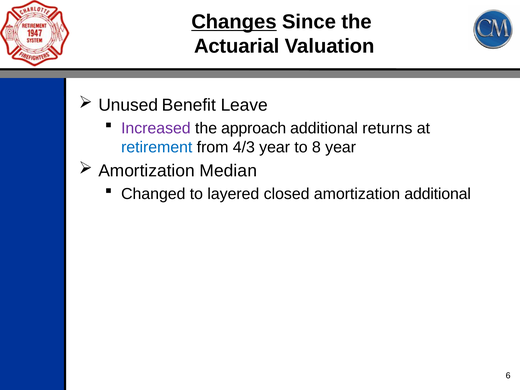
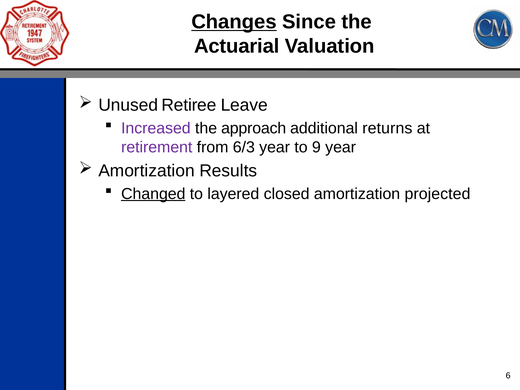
Benefit: Benefit -> Retiree
retirement colour: blue -> purple
4/3: 4/3 -> 6/3
8: 8 -> 9
Median: Median -> Results
Changed underline: none -> present
amortization additional: additional -> projected
